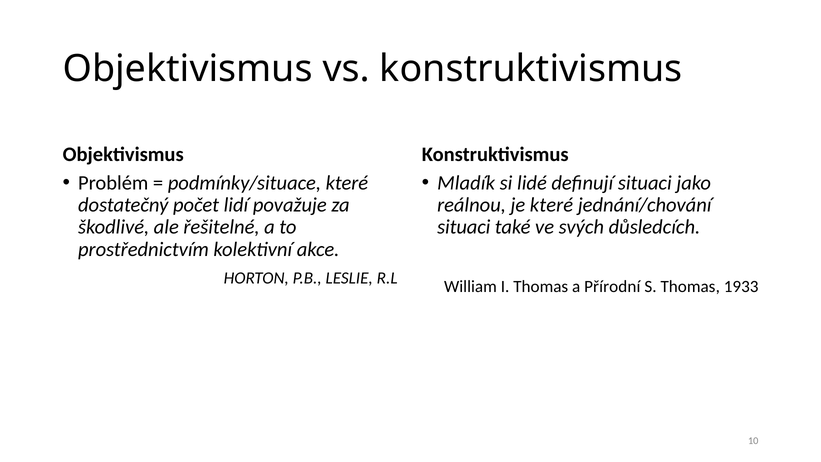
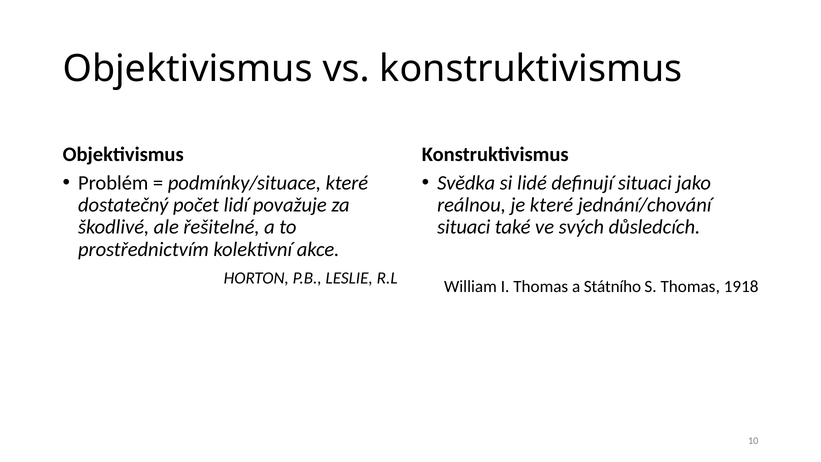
Mladík: Mladík -> Svědka
Přírodní: Přírodní -> Státního
1933: 1933 -> 1918
